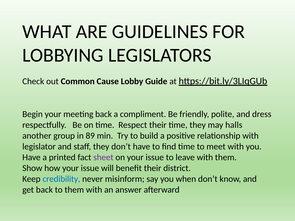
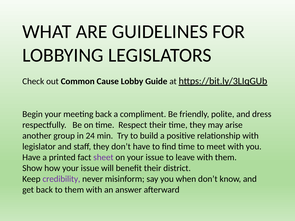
halls: halls -> arise
89: 89 -> 24
credibility colour: blue -> purple
